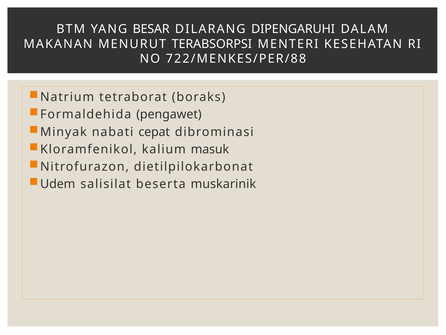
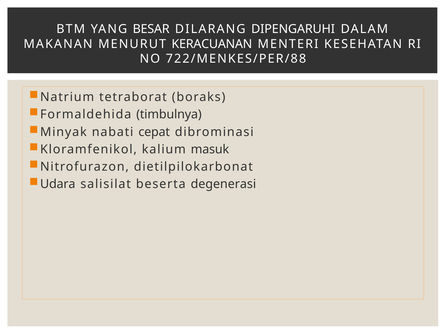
TERABSORPSI: TERABSORPSI -> KERACUANAN
pengawet: pengawet -> timbulnya
Udem: Udem -> Udara
muskarinik: muskarinik -> degenerasi
